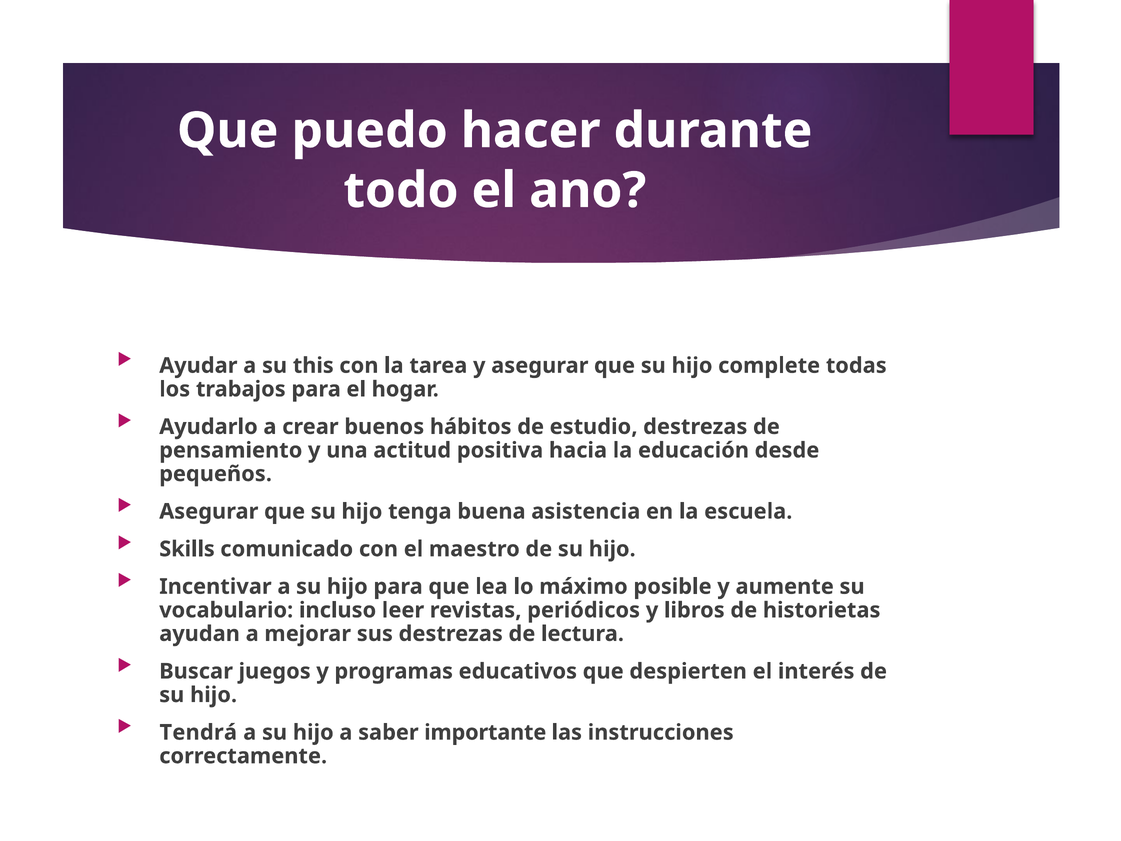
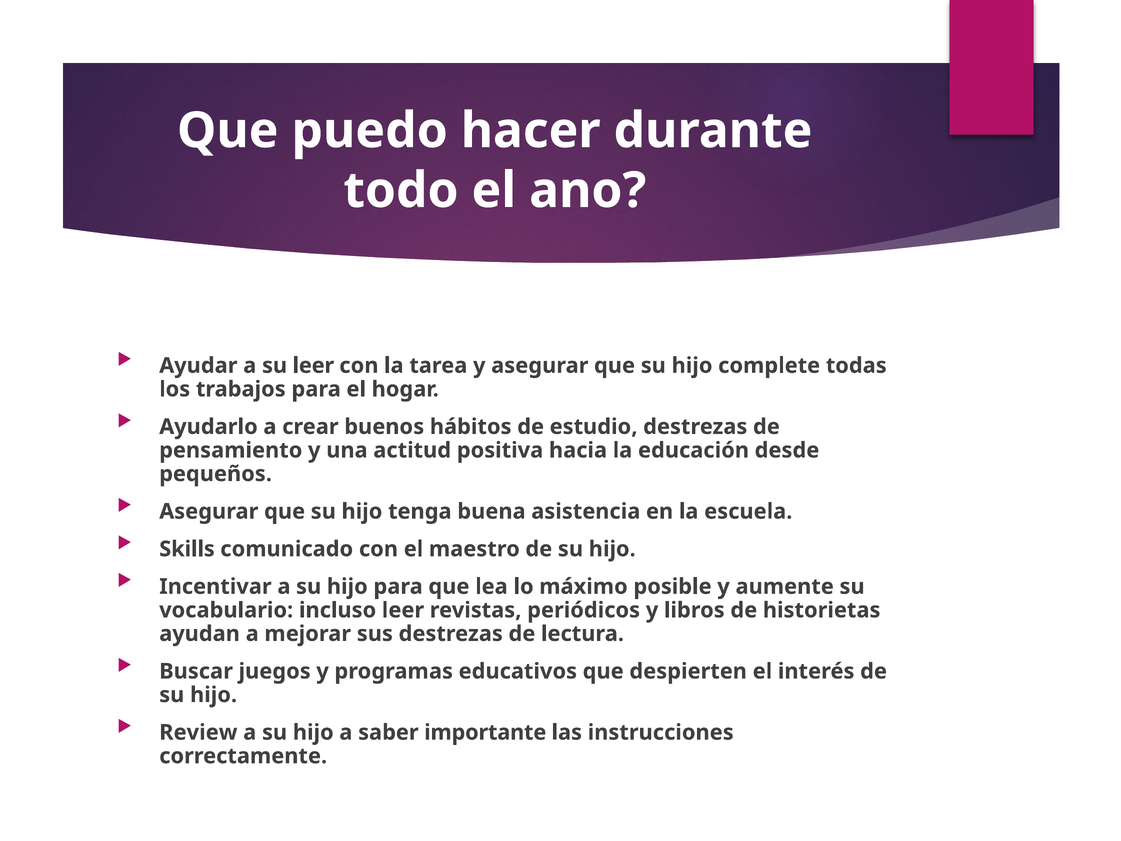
su this: this -> leer
Tendrá: Tendrá -> Review
